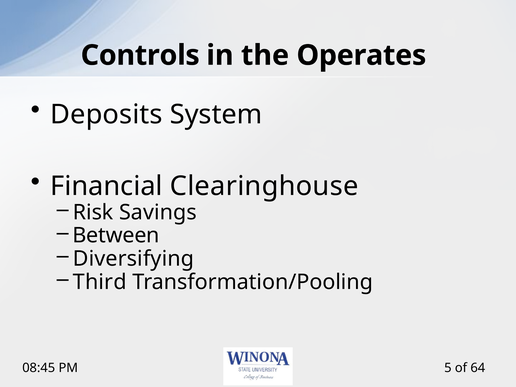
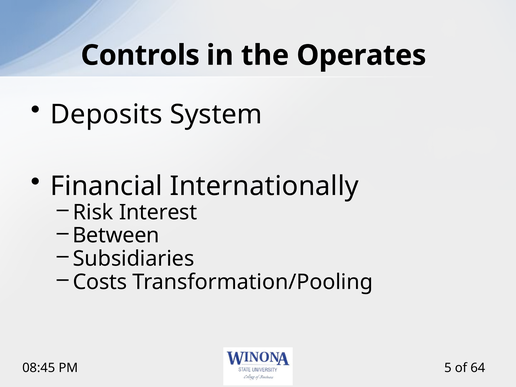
Clearinghouse: Clearinghouse -> Internationally
Savings: Savings -> Interest
Diversifying: Diversifying -> Subsidiaries
Third: Third -> Costs
